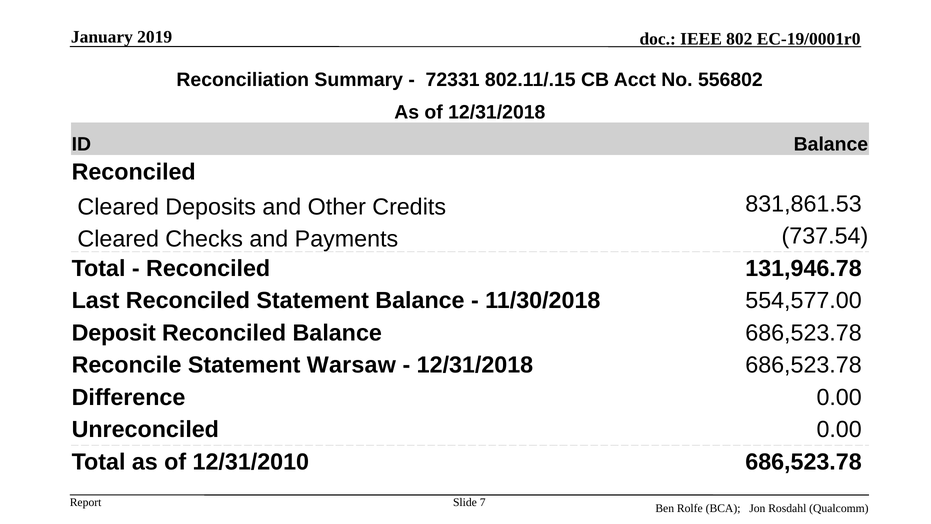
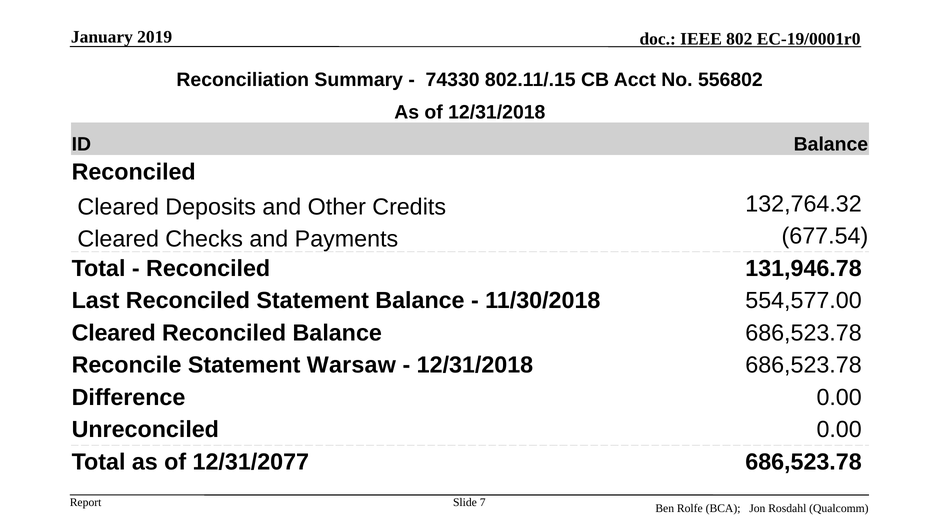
72331: 72331 -> 74330
831,861.53: 831,861.53 -> 132,764.32
737.54: 737.54 -> 677.54
Deposit at (114, 333): Deposit -> Cleared
12/31/2010: 12/31/2010 -> 12/31/2077
